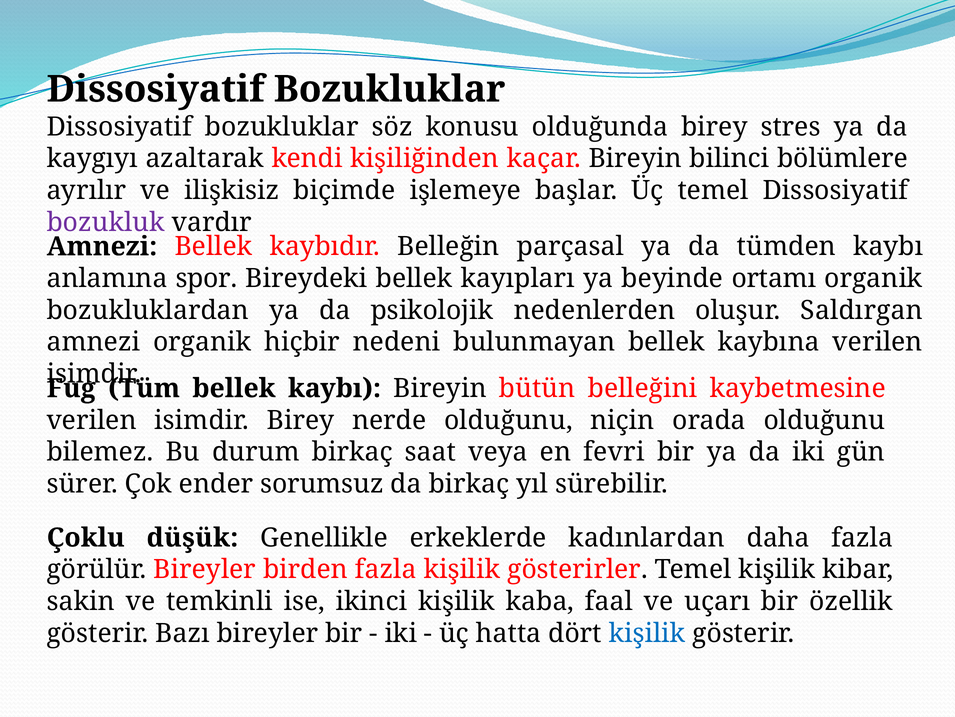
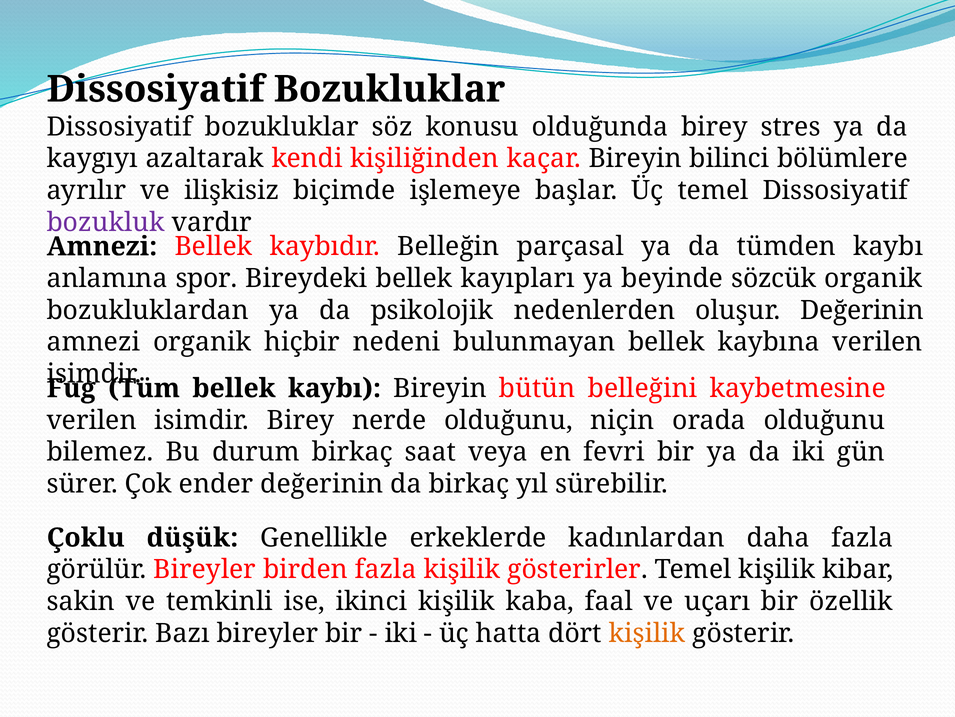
ortamı: ortamı -> sözcük
oluşur Saldırgan: Saldırgan -> Değerinin
ender sorumsuz: sorumsuz -> değerinin
kişilik at (647, 633) colour: blue -> orange
